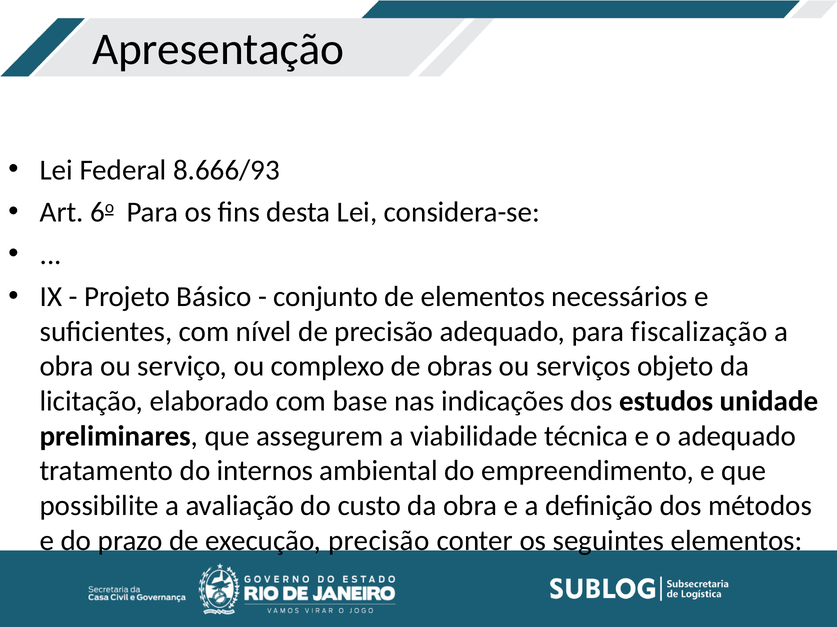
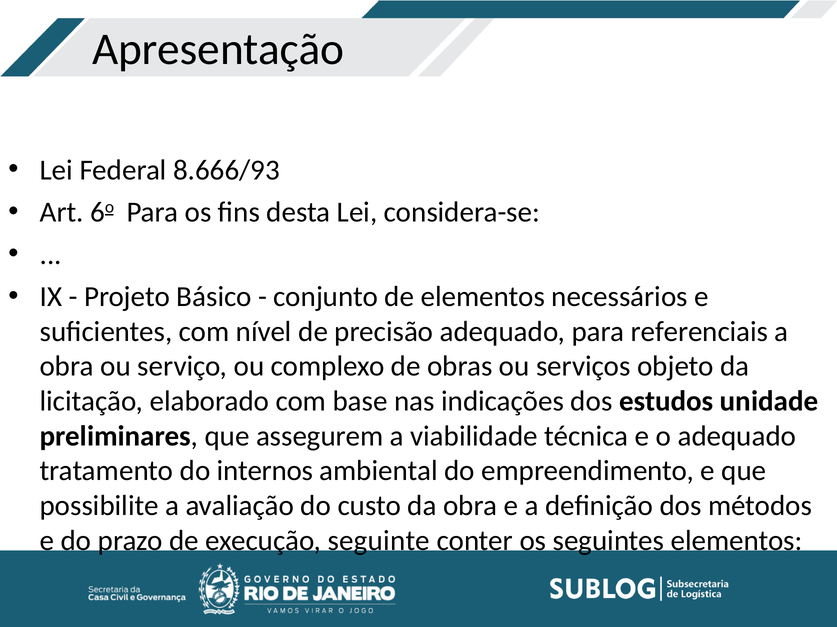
fiscalização: fiscalização -> referenciais
execução precisão: precisão -> seguinte
